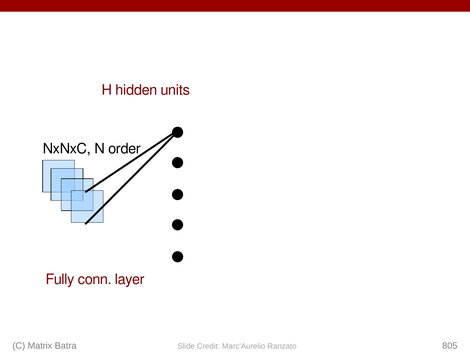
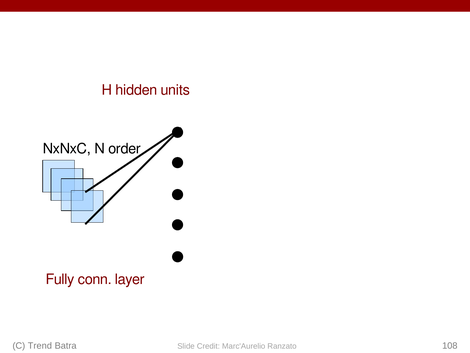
Matrix: Matrix -> Trend
805: 805 -> 108
